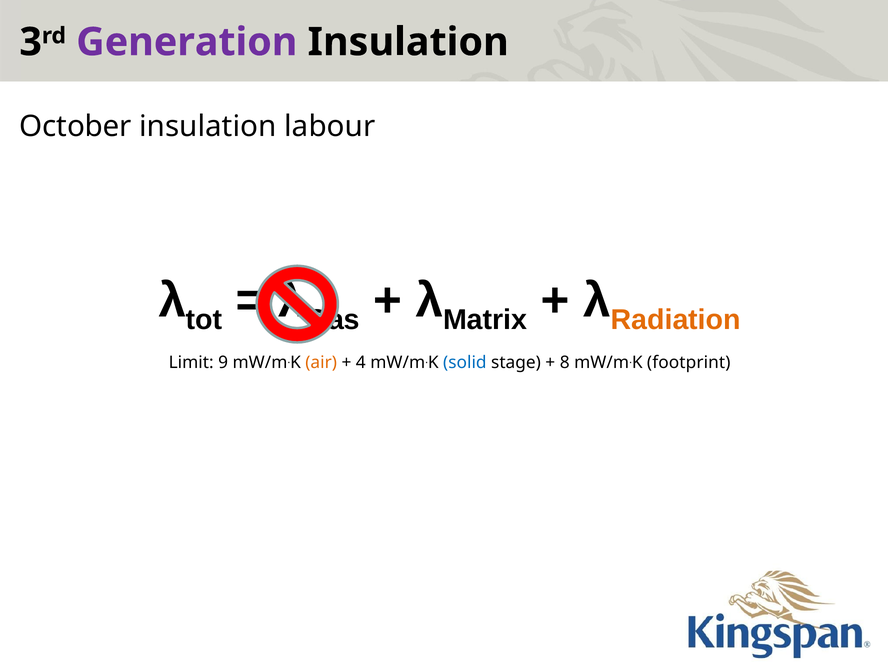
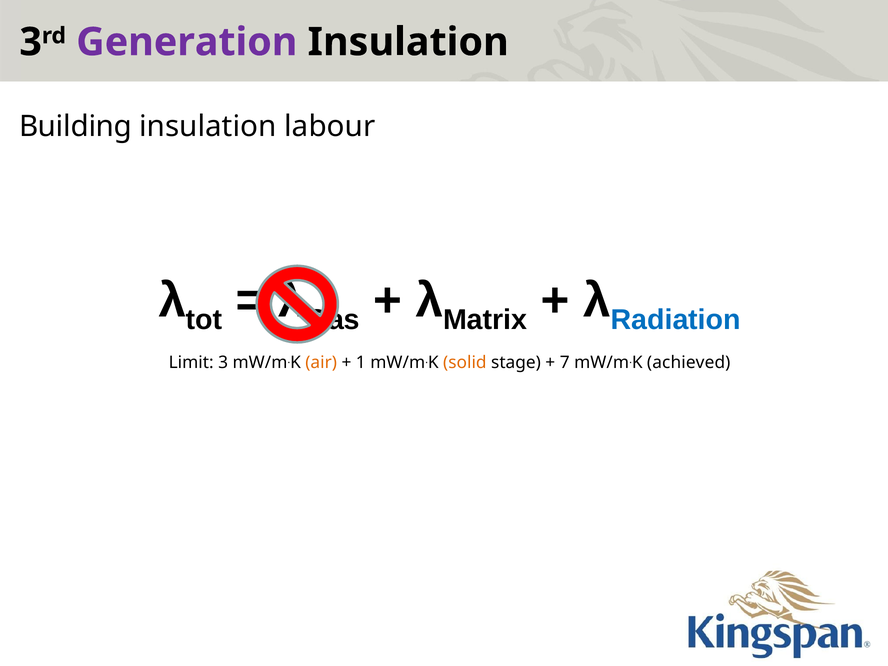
October: October -> Building
Radiation colour: orange -> blue
Limit 9: 9 -> 3
4: 4 -> 1
solid colour: blue -> orange
8: 8 -> 7
footprint: footprint -> achieved
